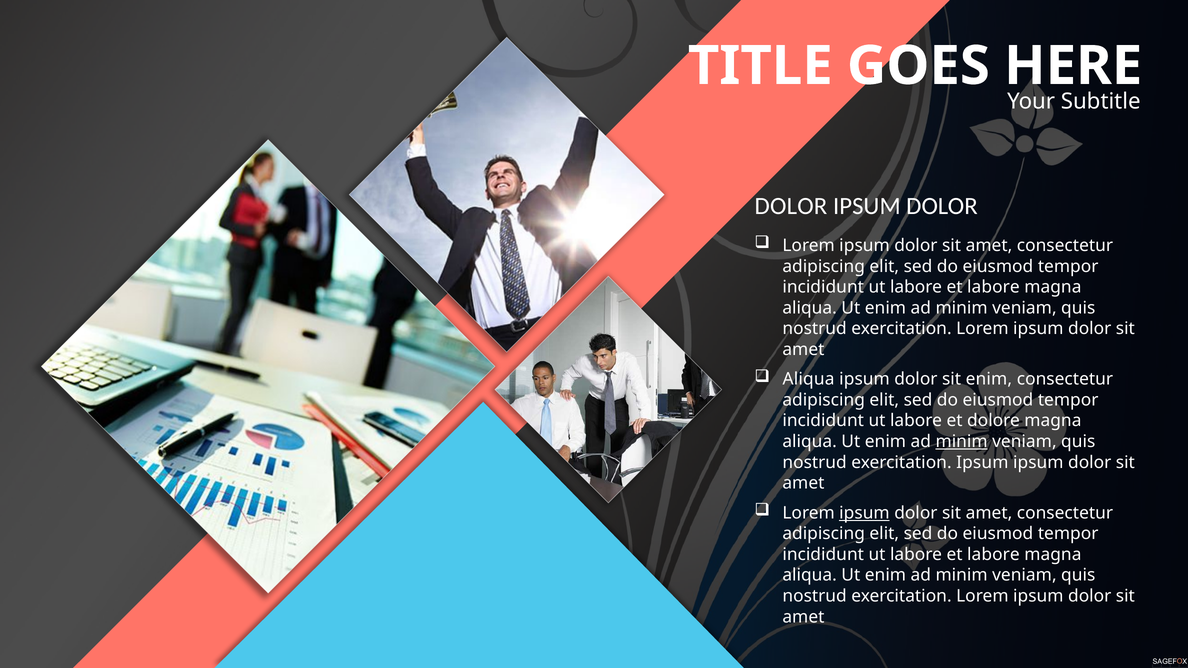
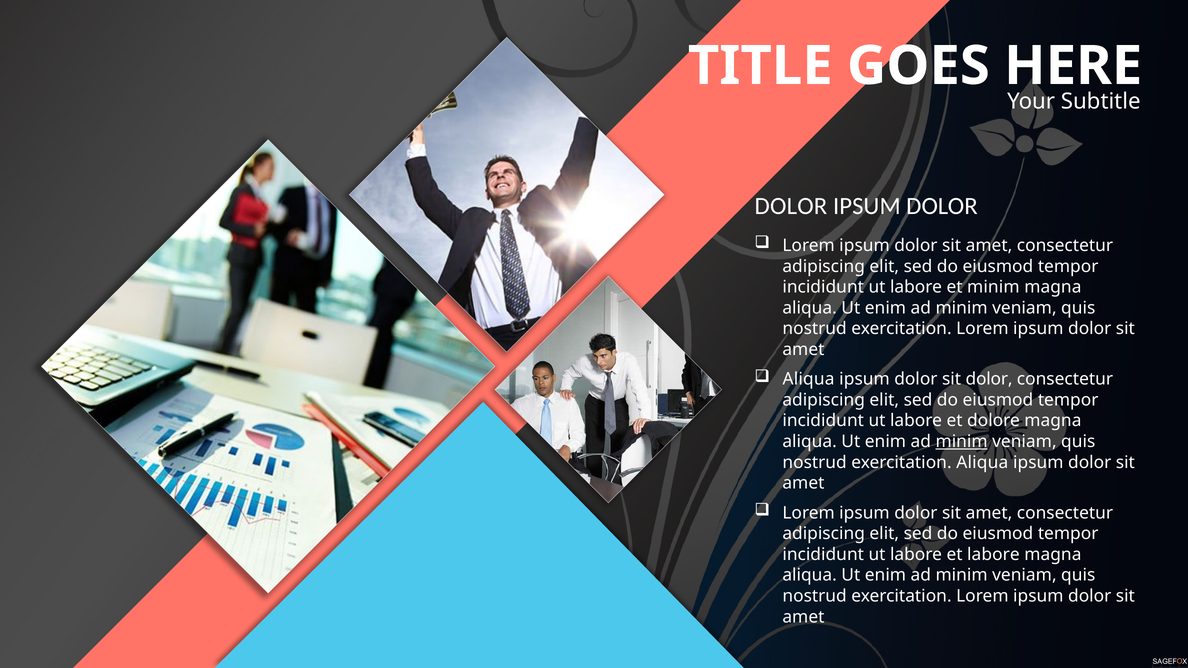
labore at (993, 287): labore -> minim
sit enim: enim -> dolor
exercitation Ipsum: Ipsum -> Aliqua
ipsum at (864, 513) underline: present -> none
